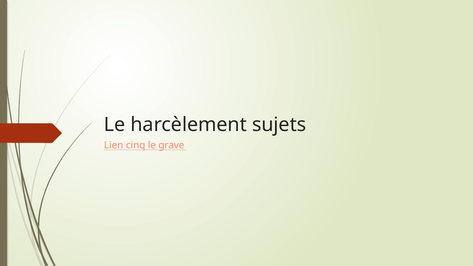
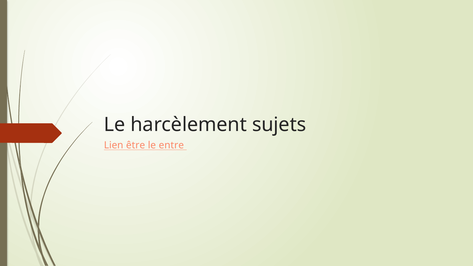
cinq: cinq -> être
grave: grave -> entre
